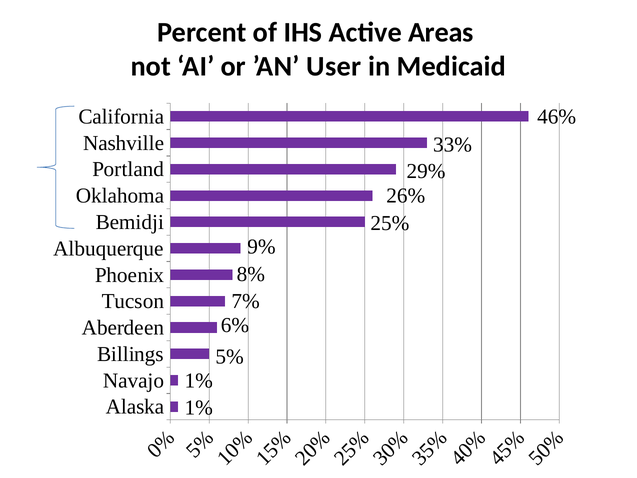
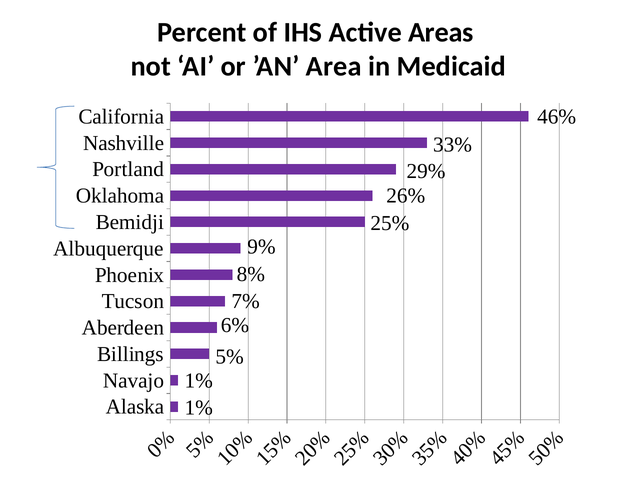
User: User -> Area
